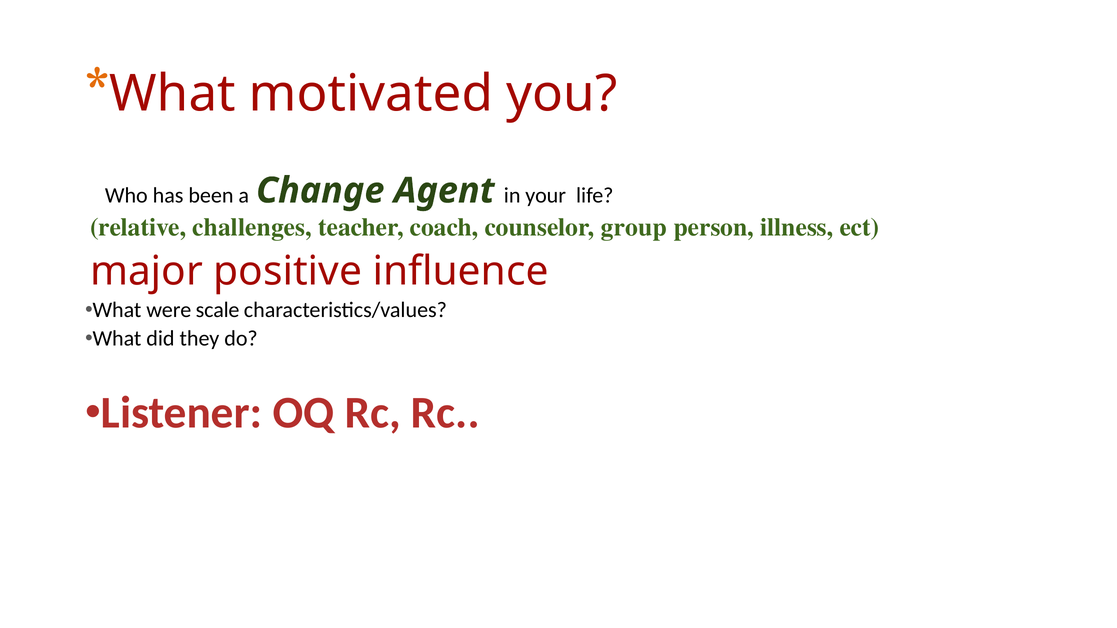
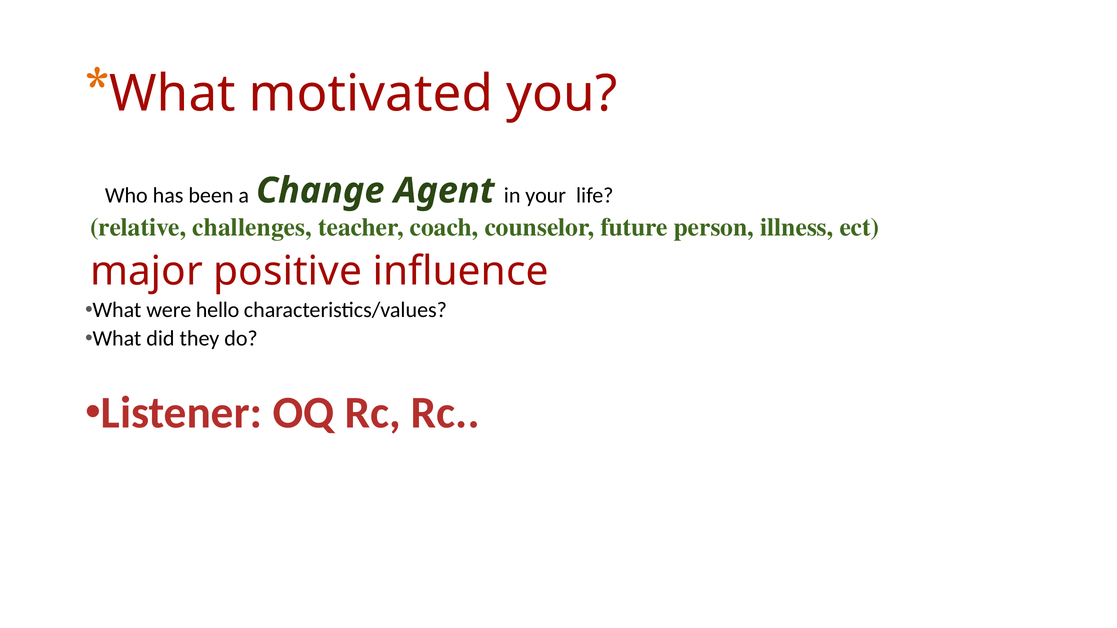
group: group -> future
scale: scale -> hello
